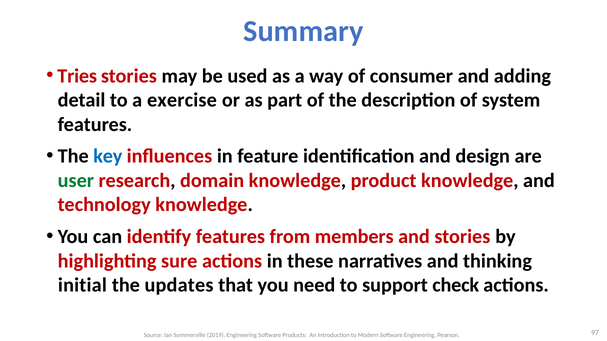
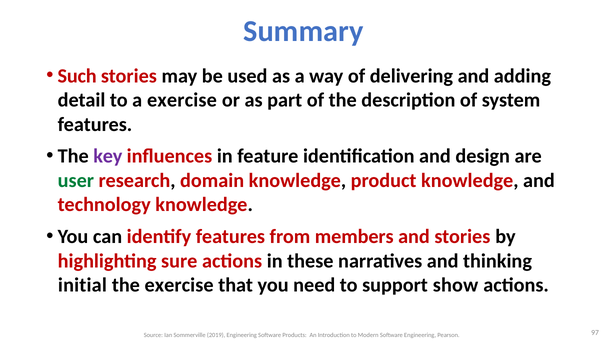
Tries: Tries -> Such
consumer: consumer -> delivering
key colour: blue -> purple
the updates: updates -> exercise
check: check -> show
